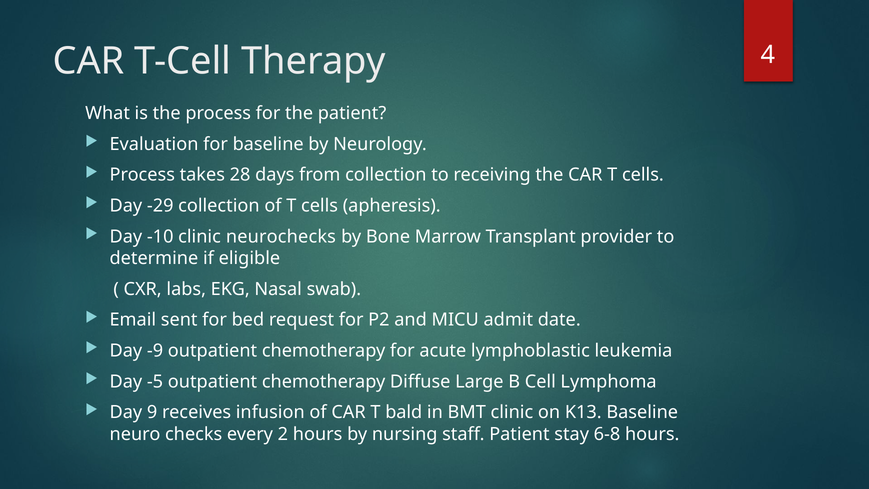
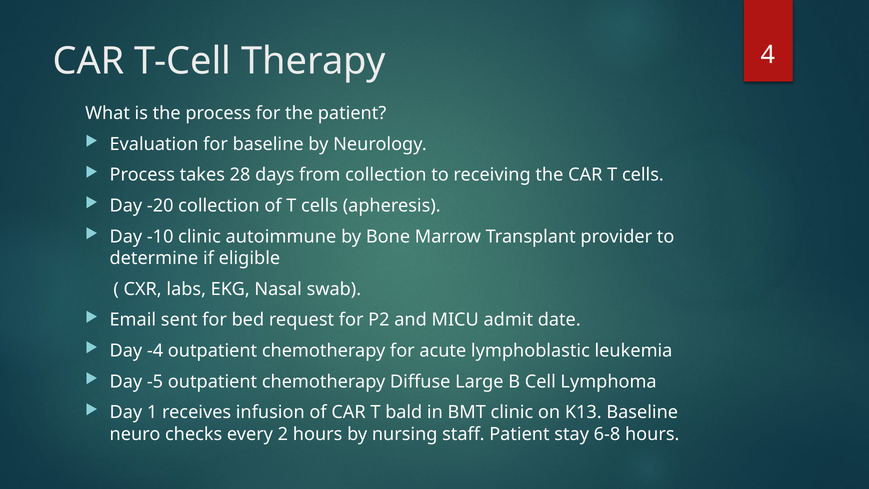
-29: -29 -> -20
neurochecks: neurochecks -> autoimmune
-9: -9 -> -4
9: 9 -> 1
